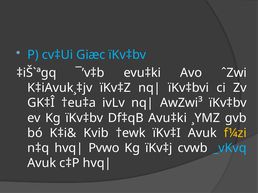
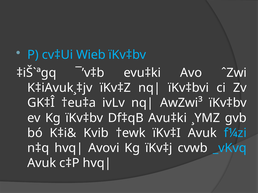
Giæc: Giæc -> Wieb
f¼zi colour: yellow -> light blue
Pvwo: Pvwo -> Avovi
